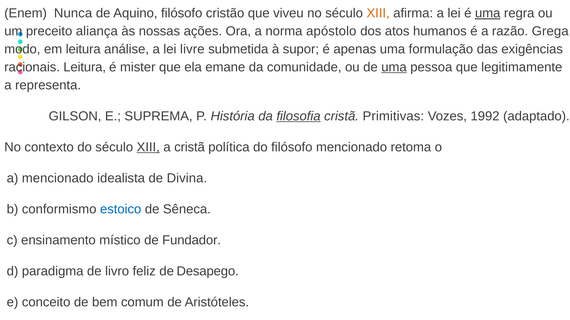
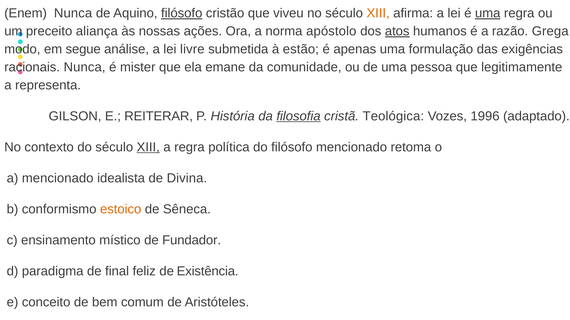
filósofo at (182, 13) underline: none -> present
atos underline: none -> present
em leitura: leitura -> segue
supor: supor -> estão
racionais Leitura: Leitura -> Nunca
uma at (394, 67) underline: present -> none
SUPREMA: SUPREMA -> REITERAR
Primitivas: Primitivas -> Teológica
1992: 1992 -> 1996
a cristã: cristã -> regra
estoico colour: blue -> orange
livro: livro -> final
Desapego: Desapego -> Existência
